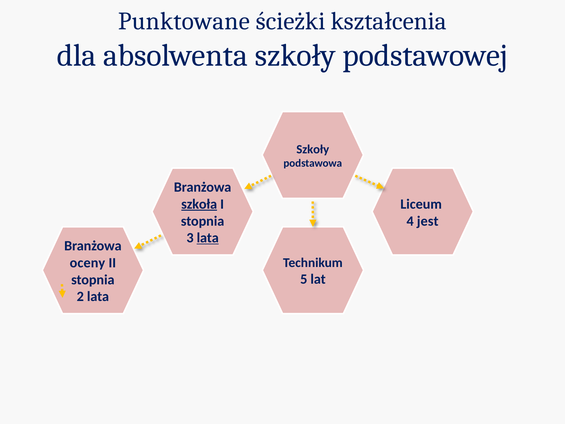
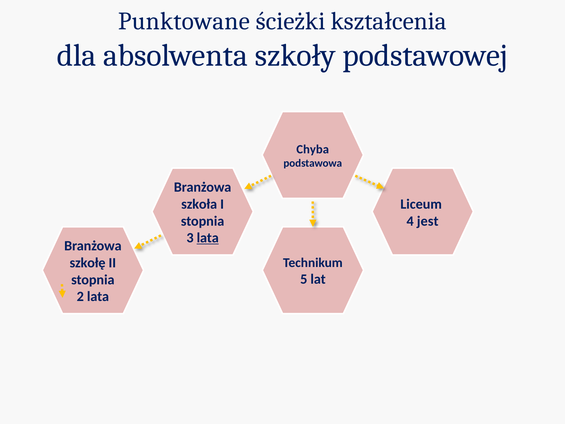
Szkoły at (313, 149): Szkoły -> Chyba
szkoła underline: present -> none
oceny: oceny -> szkołę
